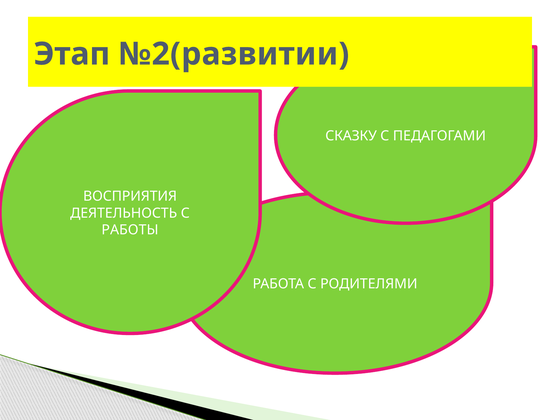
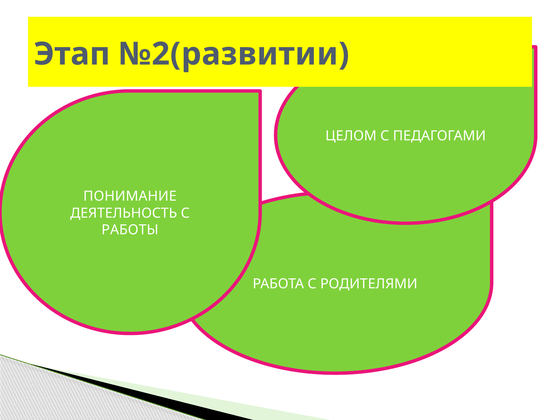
СКАЗКУ: СКАЗКУ -> ЦЕЛОМ
ВОСПРИЯТИЯ: ВОСПРИЯТИЯ -> ПОНИМАНИЕ
